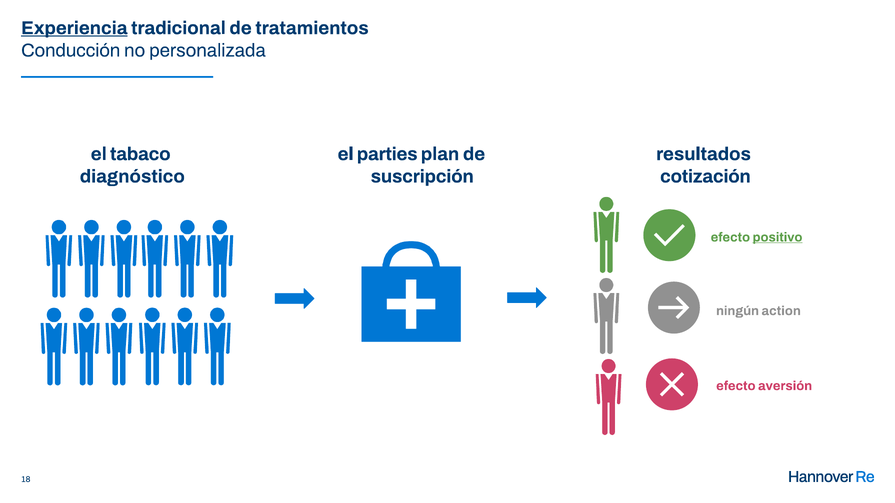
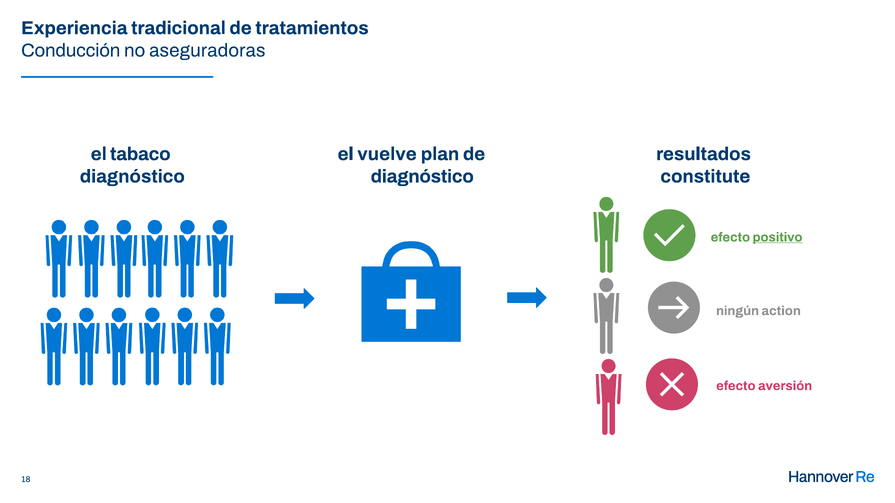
Experiencia underline: present -> none
personalizada: personalizada -> aseguradoras
parties: parties -> vuelve
suscripción at (422, 177): suscripción -> diagnóstico
cotización: cotización -> constitute
